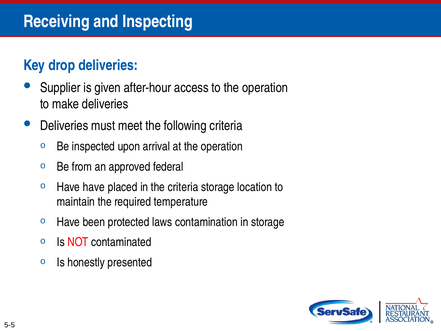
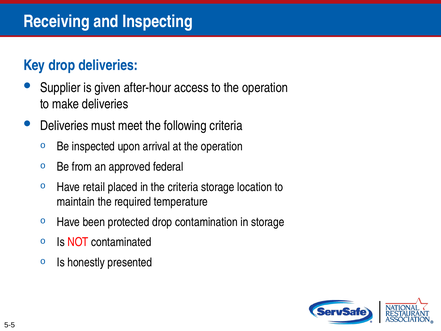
Have have: have -> retail
protected laws: laws -> drop
